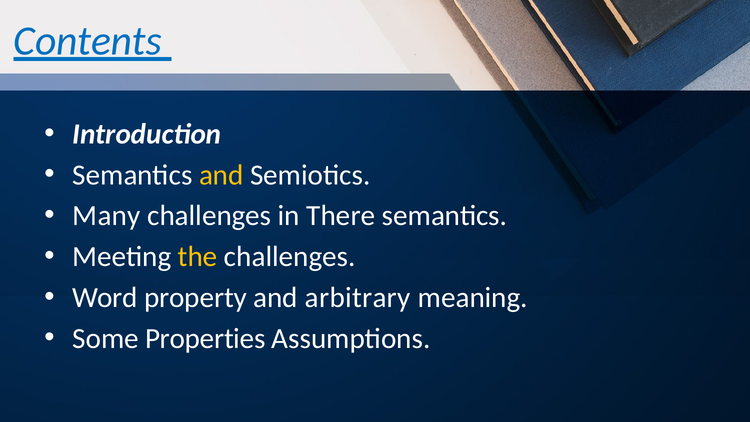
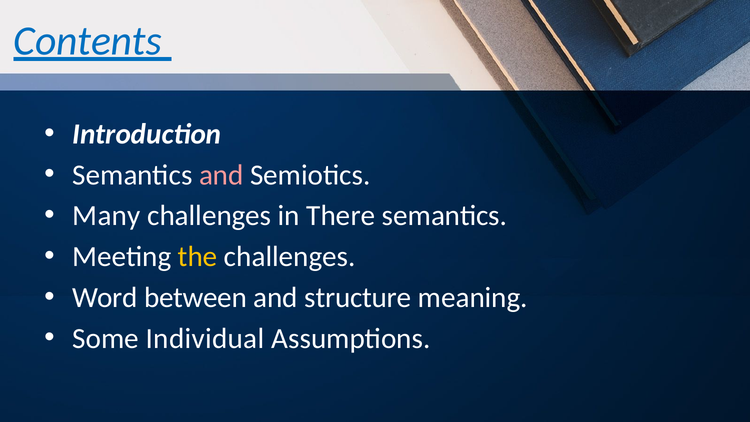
and at (221, 175) colour: yellow -> pink
property: property -> between
arbitrary: arbitrary -> structure
Properties: Properties -> Individual
